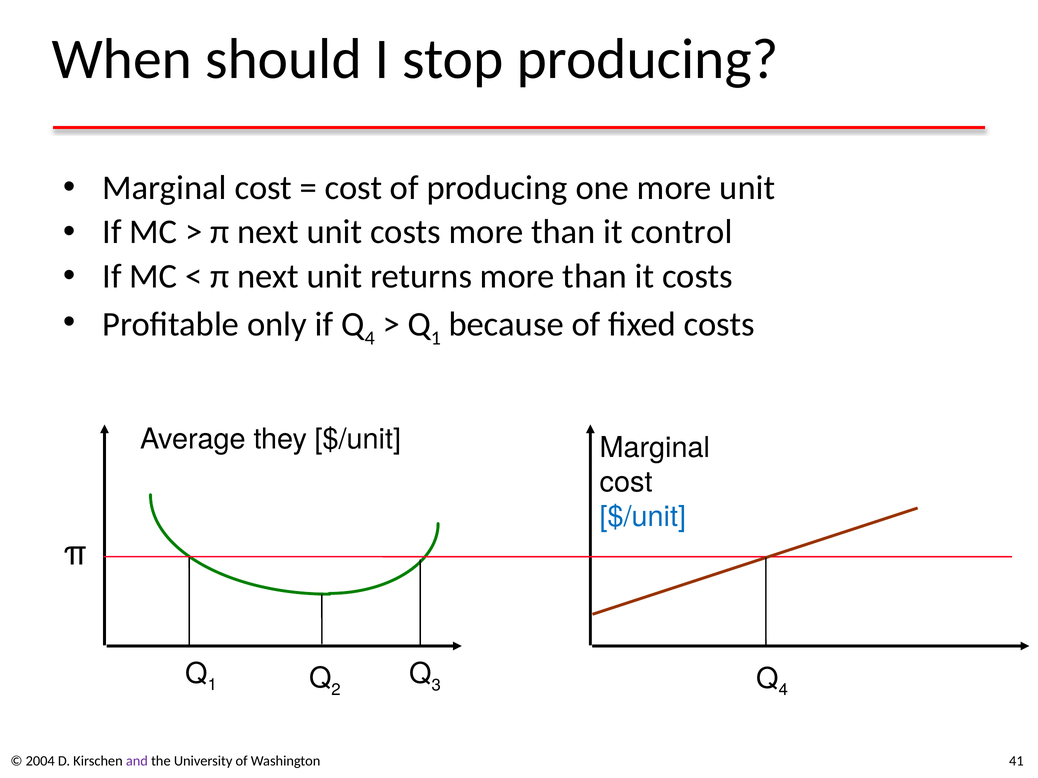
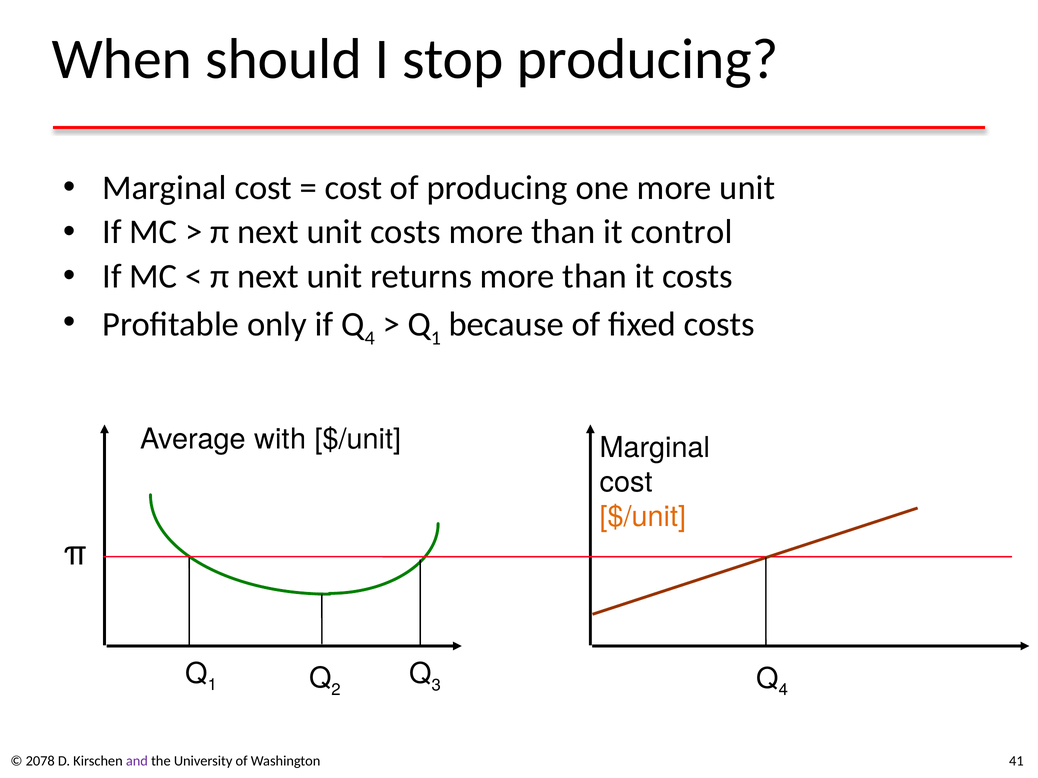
they: they -> with
$/unit at (643, 517) colour: blue -> orange
2004: 2004 -> 2078
